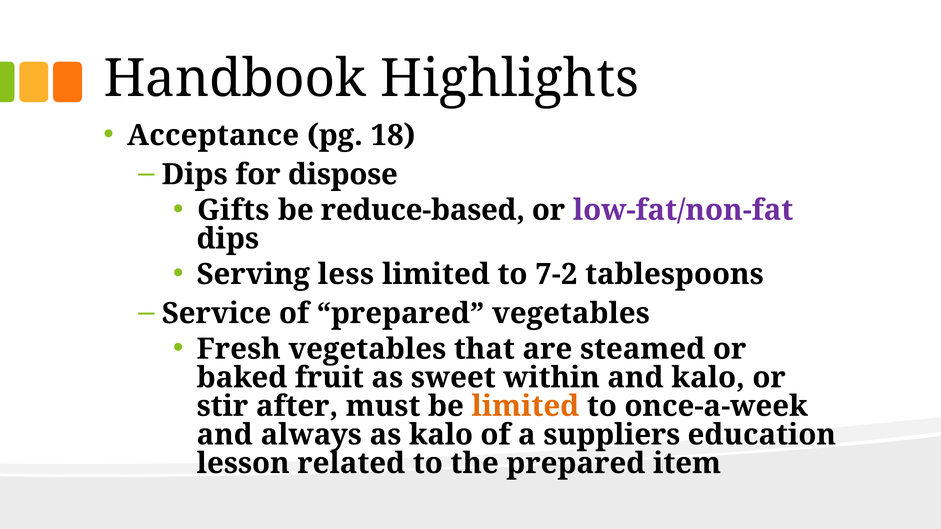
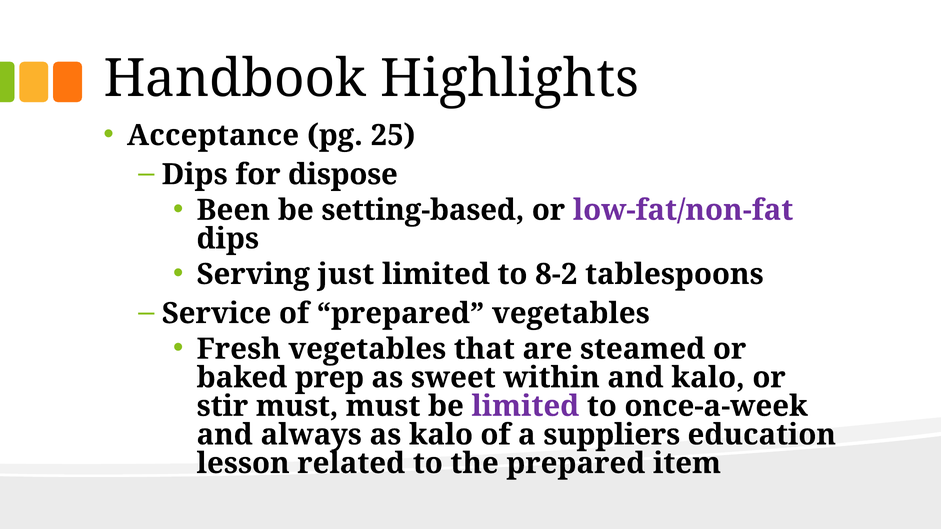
18: 18 -> 25
Gifts: Gifts -> Been
reduce-based: reduce-based -> setting-based
less: less -> just
7-2: 7-2 -> 8-2
fruit: fruit -> prep
stir after: after -> must
limited at (525, 407) colour: orange -> purple
